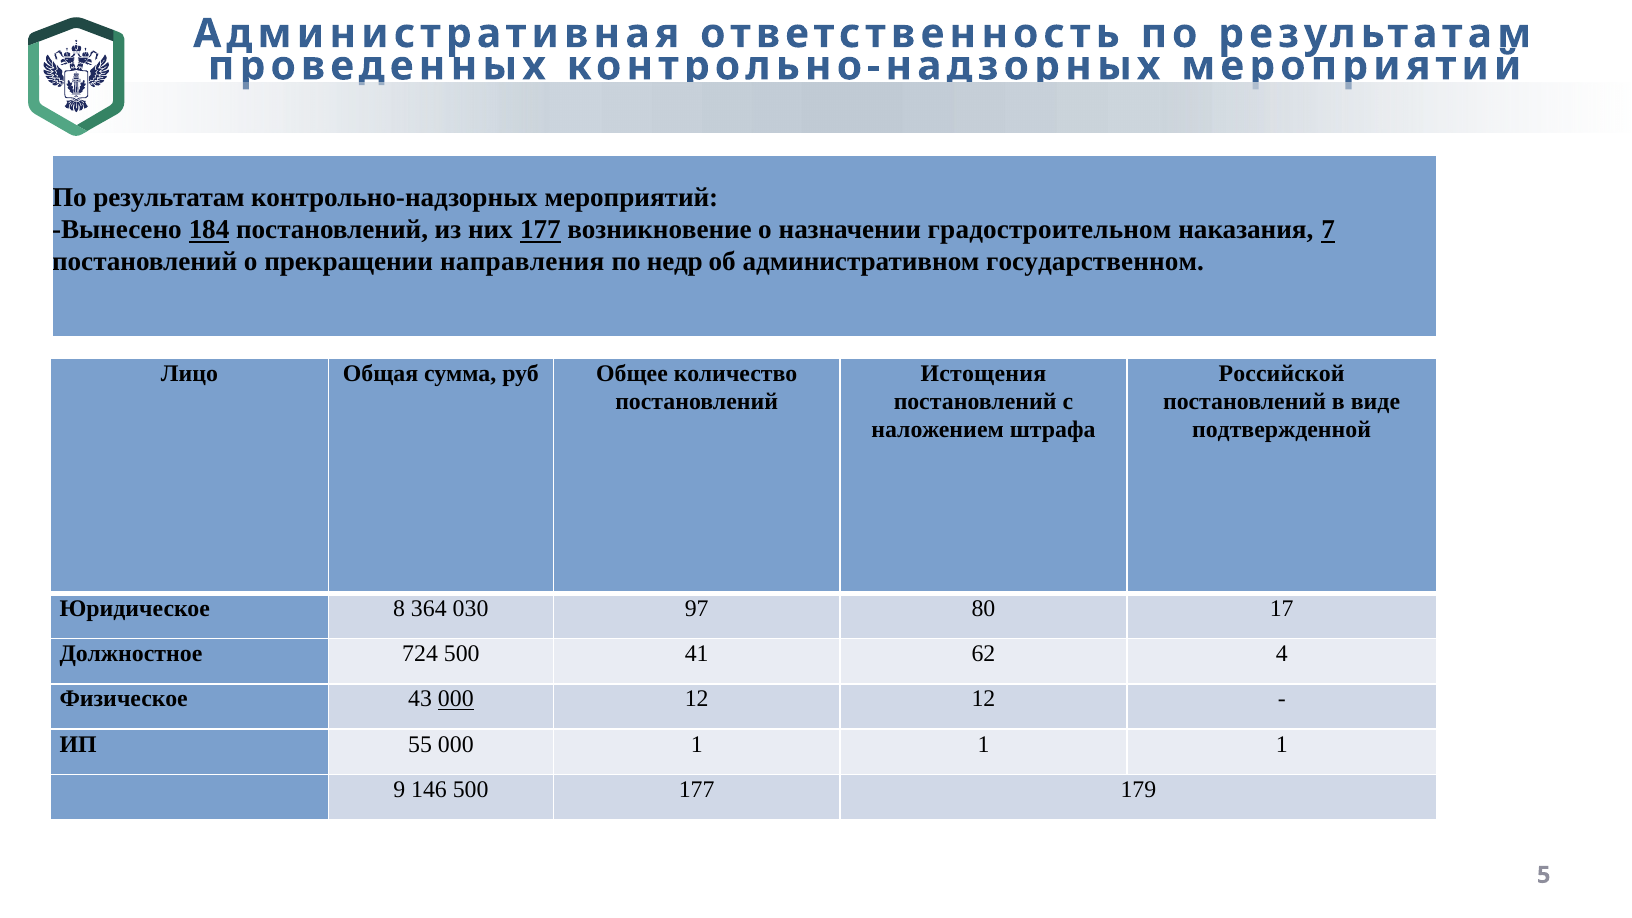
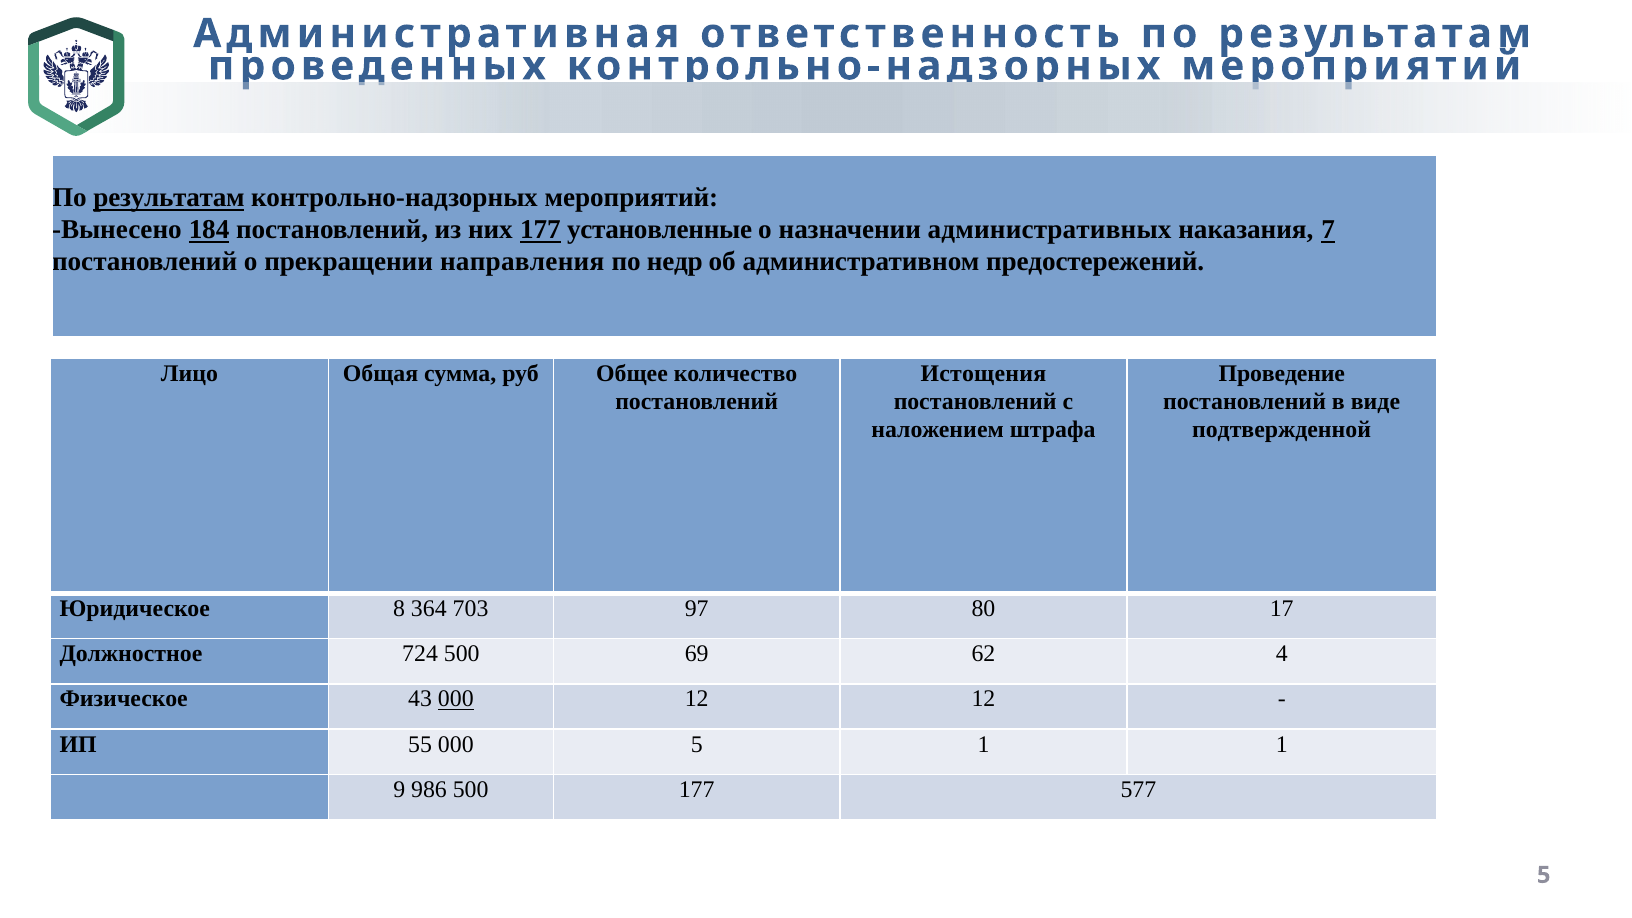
результатам at (169, 198) underline: none -> present
возникновение: возникновение -> установленные
градостроительном: градостроительном -> административных
государственном: государственном -> предостережений
Российской: Российской -> Проведение
030: 030 -> 703
41: 41 -> 69
000 1: 1 -> 5
146: 146 -> 986
179: 179 -> 577
